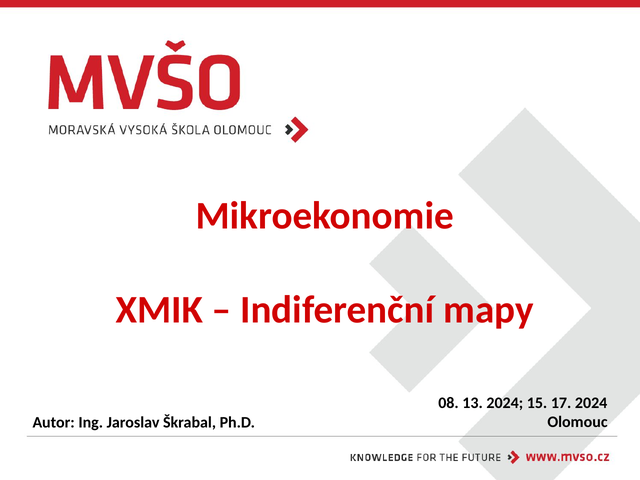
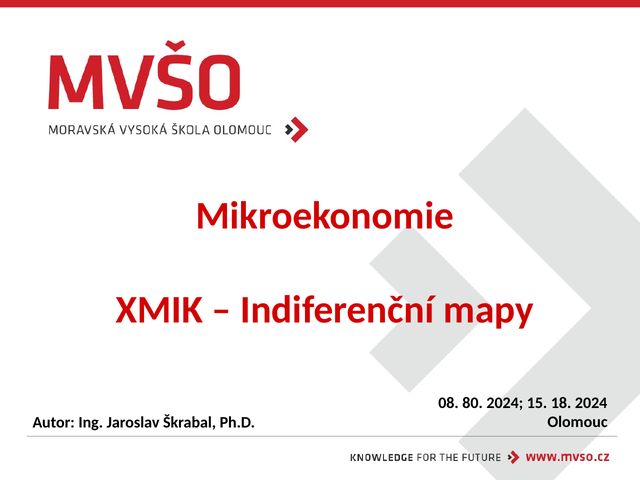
13: 13 -> 80
17: 17 -> 18
